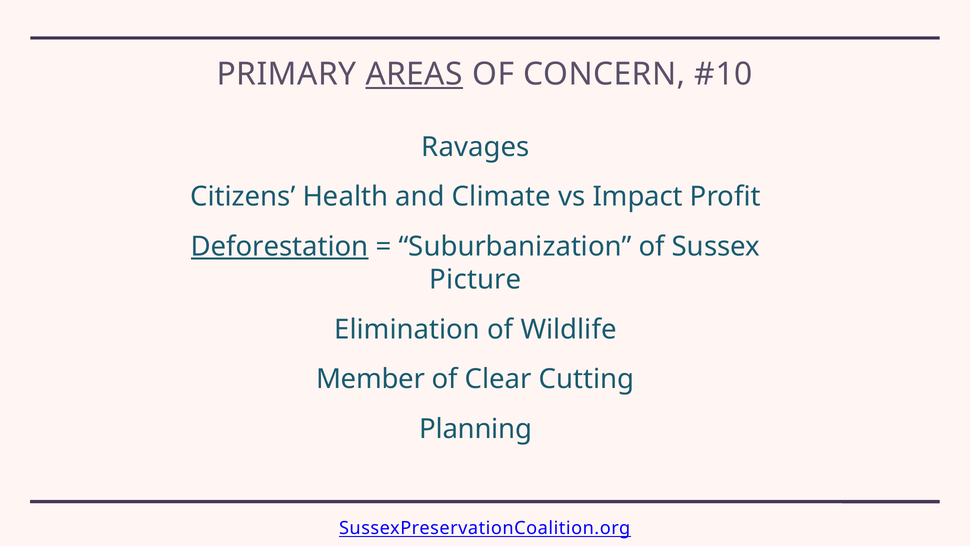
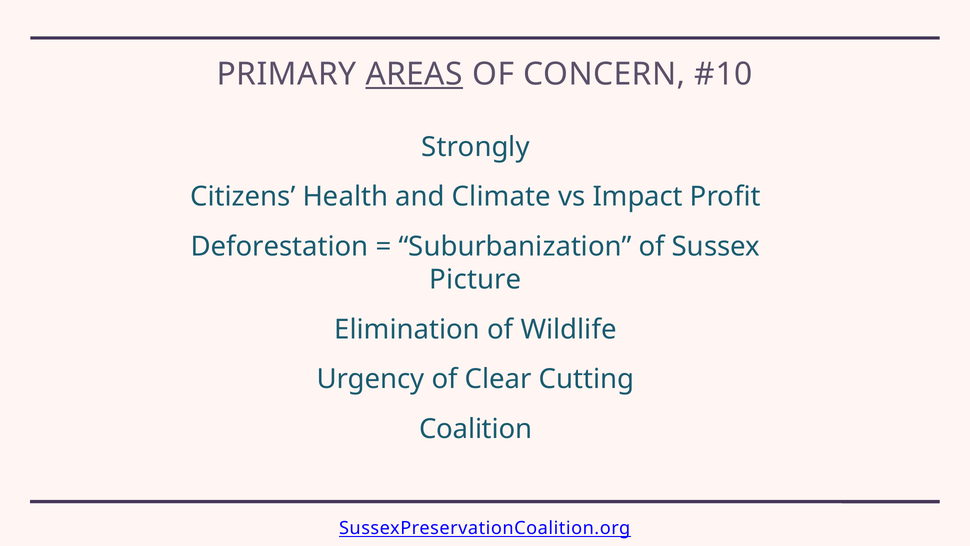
Ravages: Ravages -> Strongly
Deforestation underline: present -> none
Member: Member -> Urgency
Planning: Planning -> Coalition
